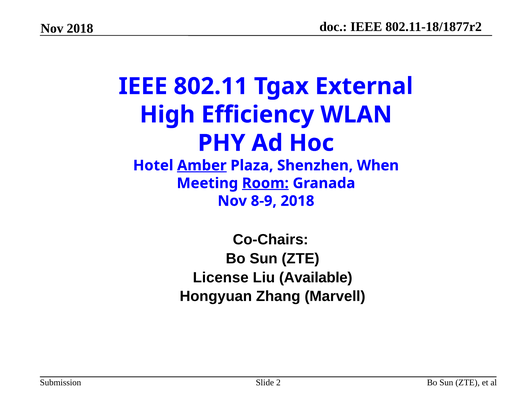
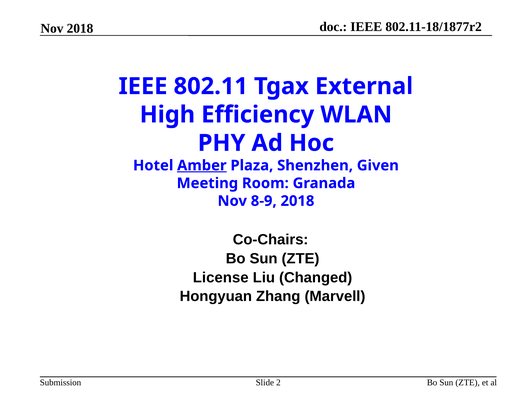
When: When -> Given
Room underline: present -> none
Available: Available -> Changed
